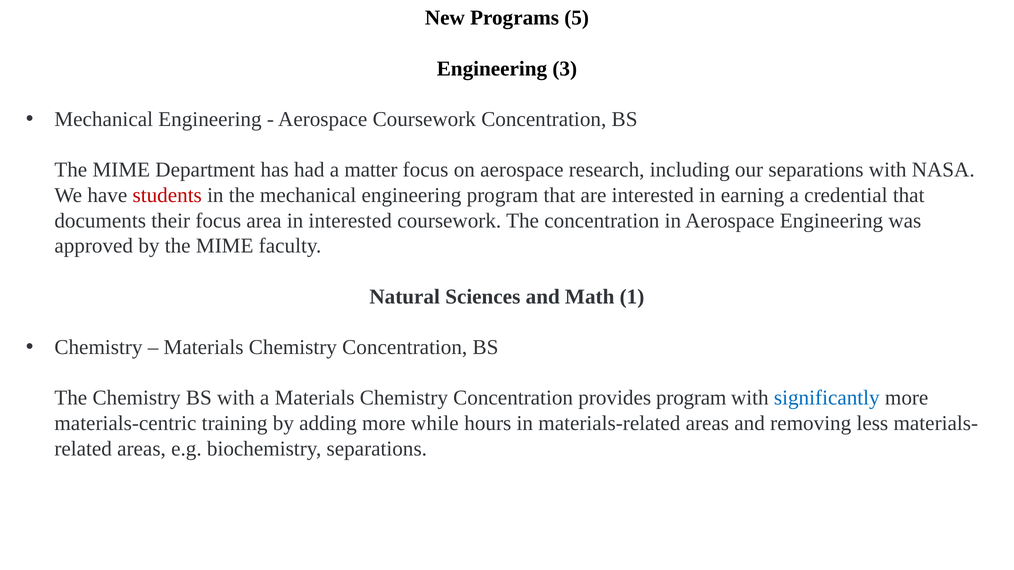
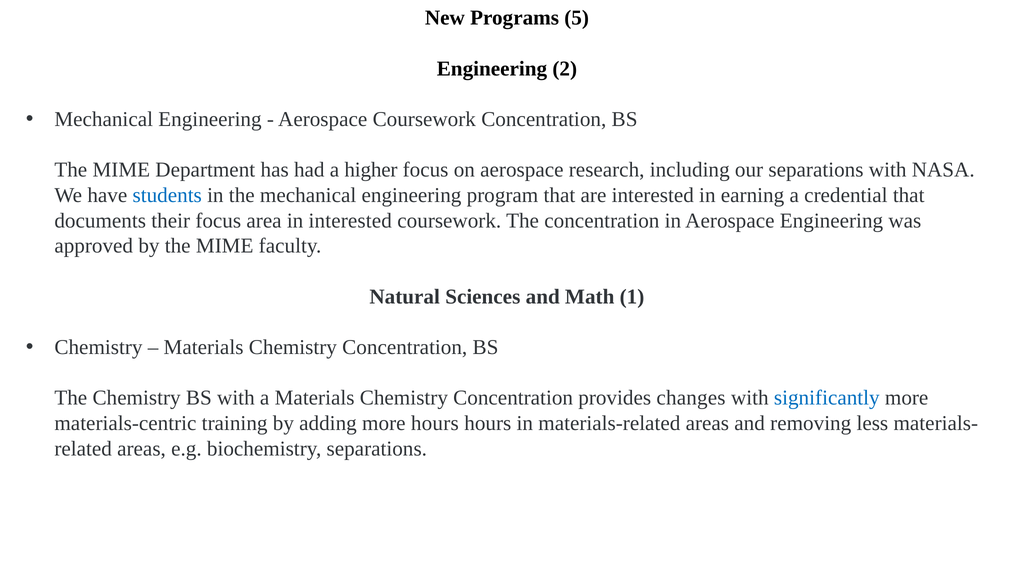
3: 3 -> 2
matter: matter -> higher
students colour: red -> blue
provides program: program -> changes
more while: while -> hours
